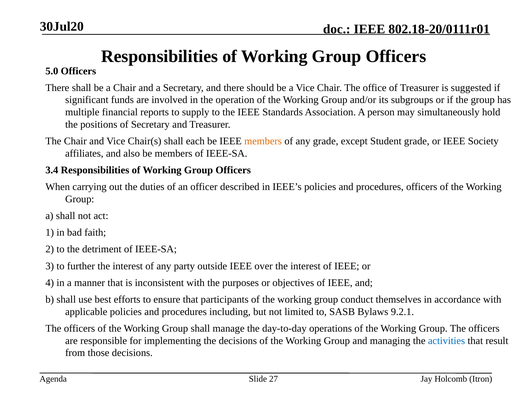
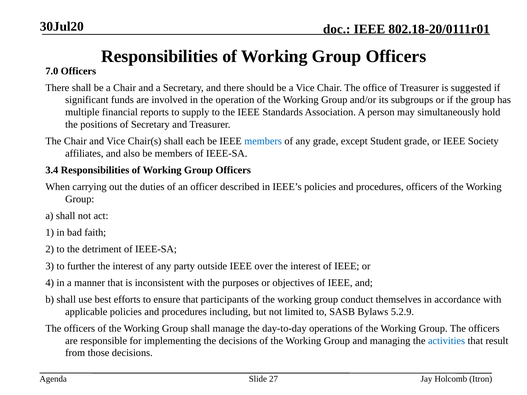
5.0: 5.0 -> 7.0
members at (263, 141) colour: orange -> blue
9.2.1: 9.2.1 -> 5.2.9
